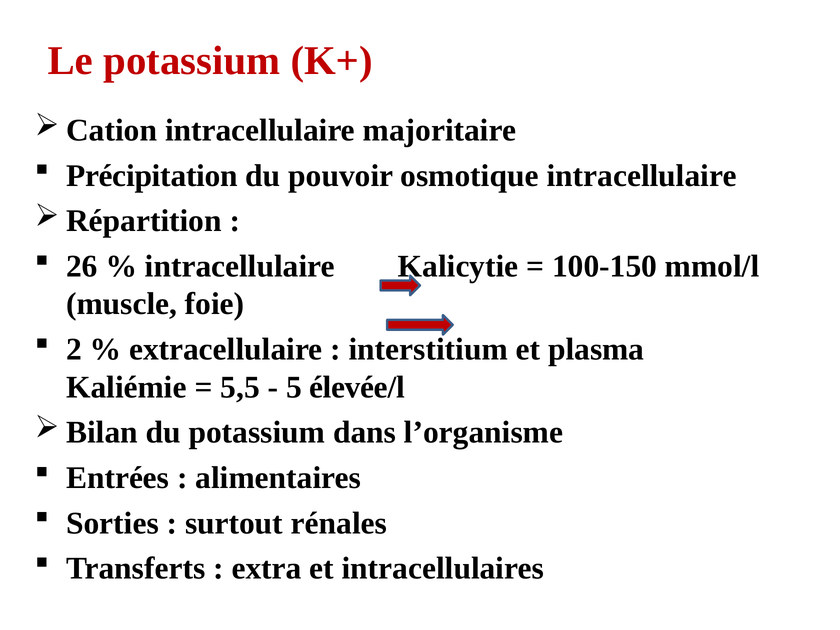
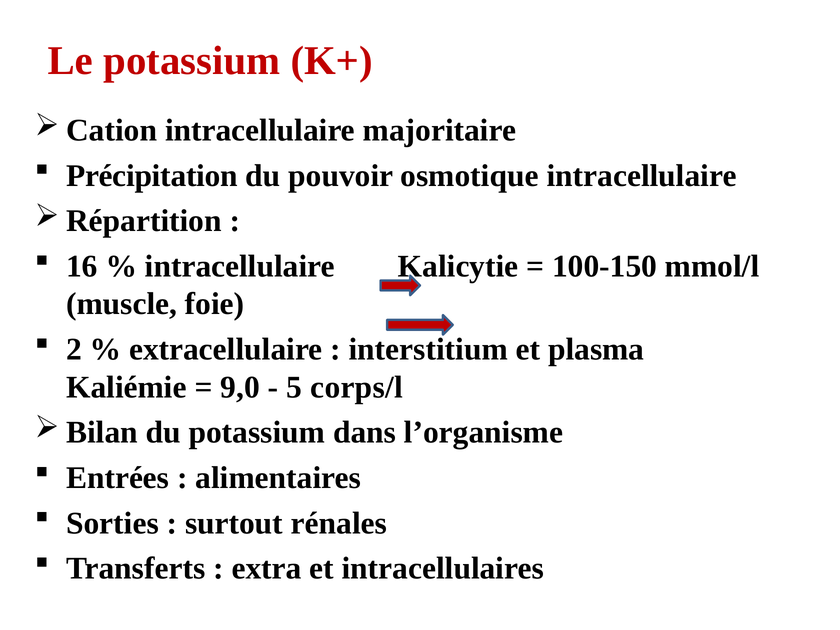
26: 26 -> 16
5,5: 5,5 -> 9,0
élevée/l: élevée/l -> corps/l
